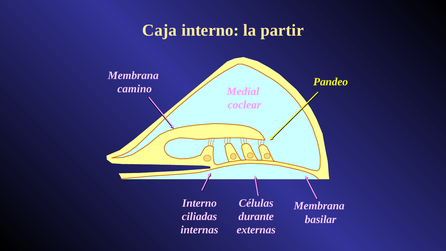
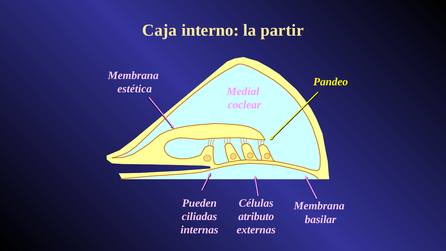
camino: camino -> estética
Interno at (199, 203): Interno -> Pueden
durante: durante -> atributo
